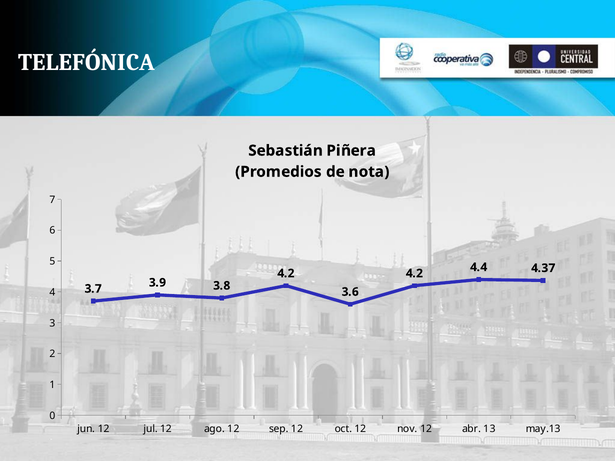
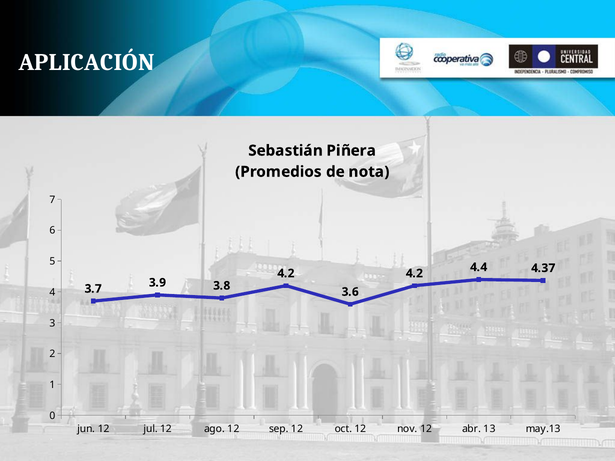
TELEFÓNICA: TELEFÓNICA -> APLICACIÓN
